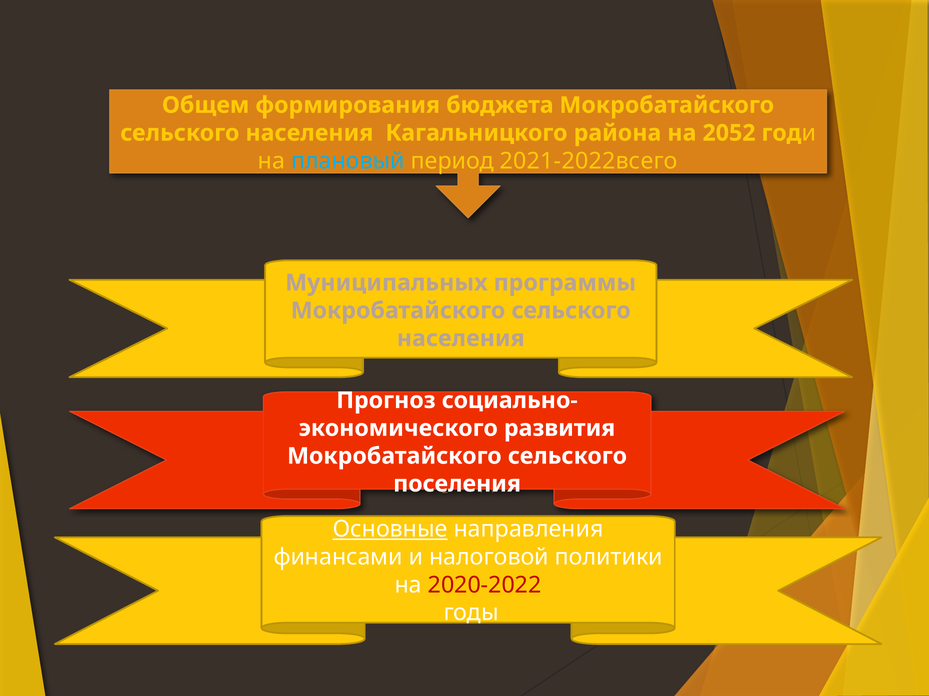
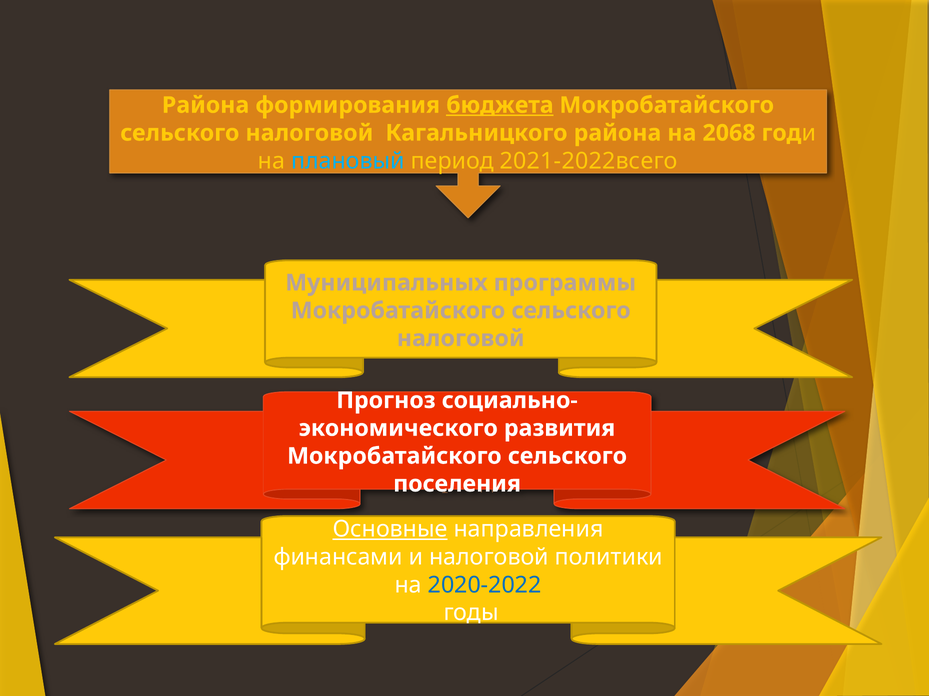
Общем at (206, 105): Общем -> Района
бюджета at (500, 105) underline: none -> present
населения at (309, 133): населения -> налоговой
2052: 2052 -> 2068
населения at (461, 339): населения -> налоговой
2020-2022 colour: red -> blue
